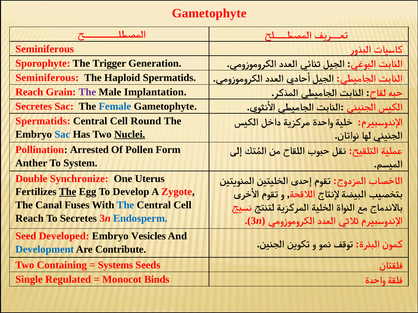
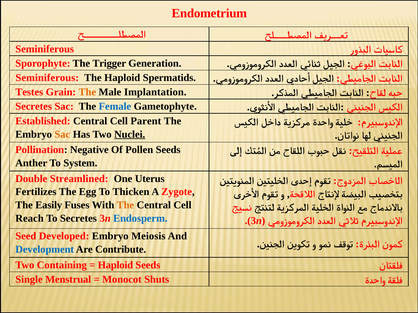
Gametophyte at (209, 13): Gametophyte -> Endometrium
Reach at (29, 92): Reach -> Testes
The at (87, 92) colour: purple -> orange
Spermatids at (43, 121): Spermatids -> Established
Round: Round -> Parent
Sac at (62, 134) colour: blue -> orange
Arrested: Arrested -> Negative
Pollen Form: Form -> Seeds
Synchronize: Synchronize -> Streamlined
The at (68, 192) underline: present -> none
Develop: Develop -> Thicken
Canal: Canal -> Easily
The at (125, 205) colour: blue -> orange
Vesicles: Vesicles -> Meiosis
Systems at (115, 265): Systems -> Haploid
Regulated: Regulated -> Menstrual
Binds: Binds -> Shuts
